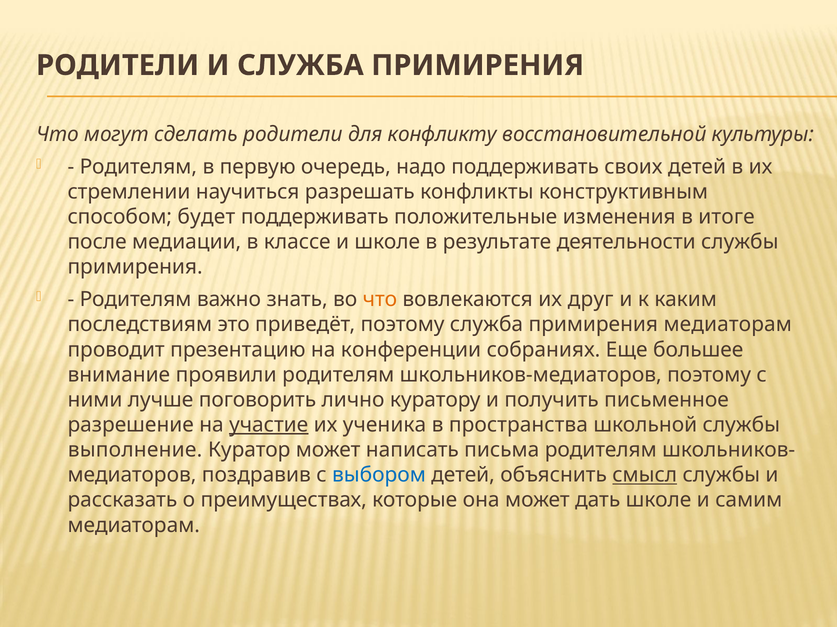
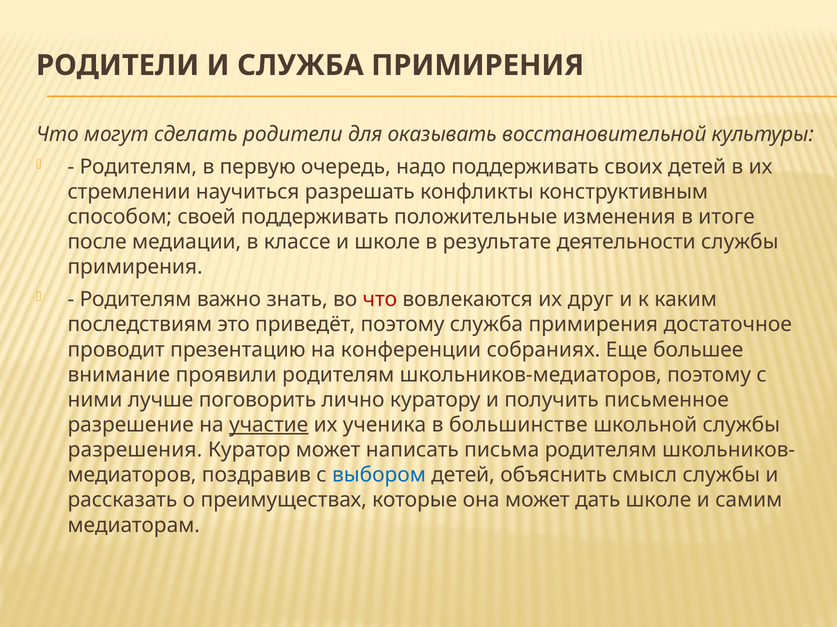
конфликту: конфликту -> оказывать
будет: будет -> своей
что at (380, 300) colour: orange -> red
примирения медиаторам: медиаторам -> достаточное
пространства: пространства -> большинстве
выполнение: выполнение -> разрешения
смысл underline: present -> none
